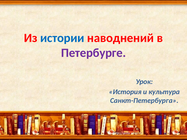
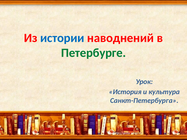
Петербурге colour: purple -> green
